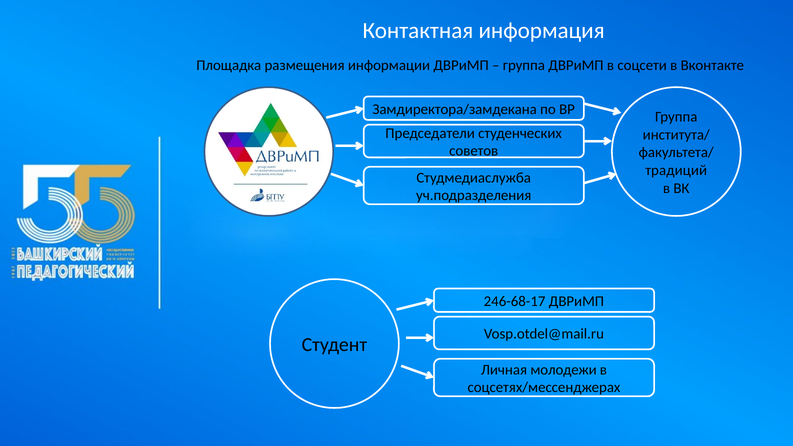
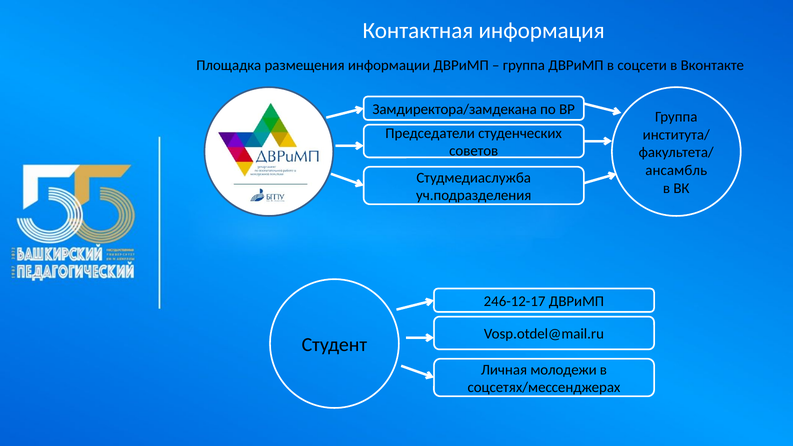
традиций: традиций -> ансамбль
246-68-17: 246-68-17 -> 246-12-17
